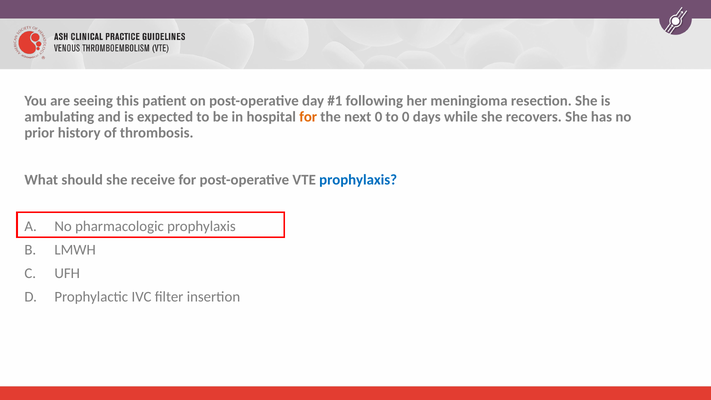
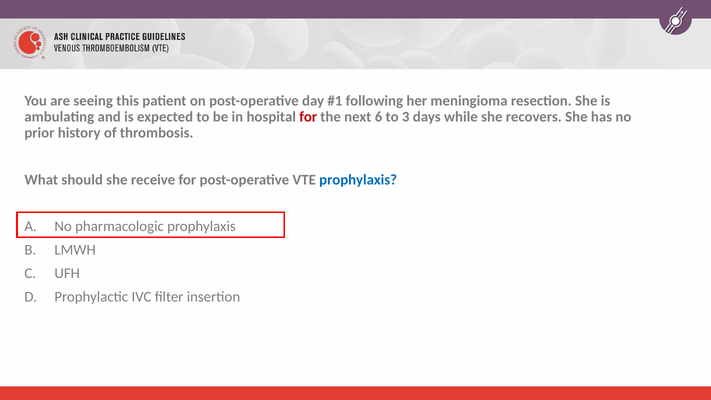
for at (308, 117) colour: orange -> red
next 0: 0 -> 6
to 0: 0 -> 3
